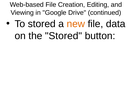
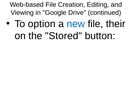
To stored: stored -> option
new colour: orange -> blue
data: data -> their
